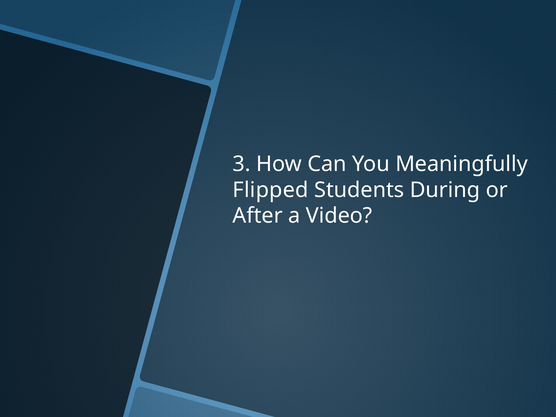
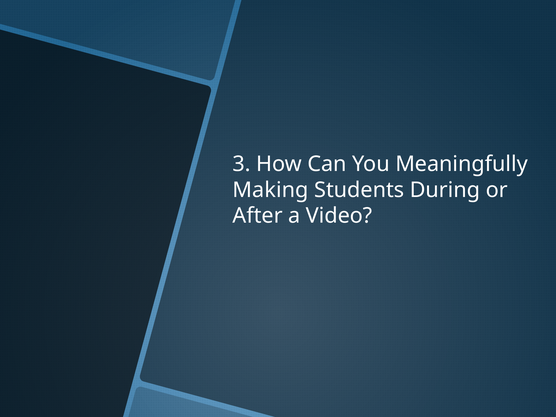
Flipped: Flipped -> Making
